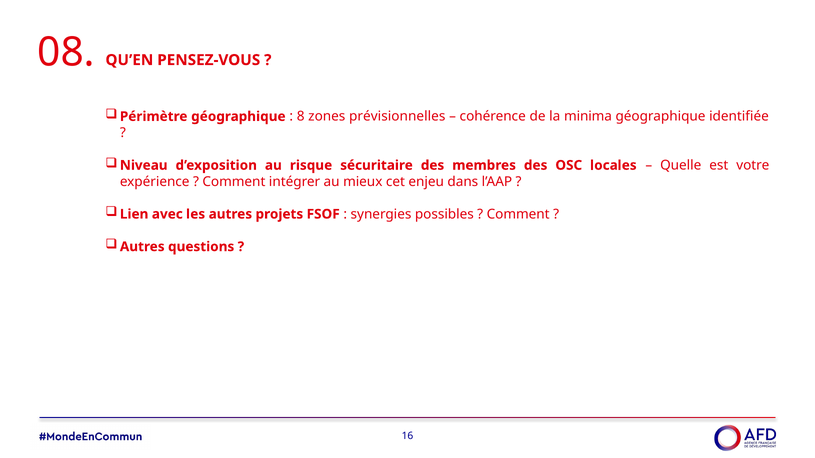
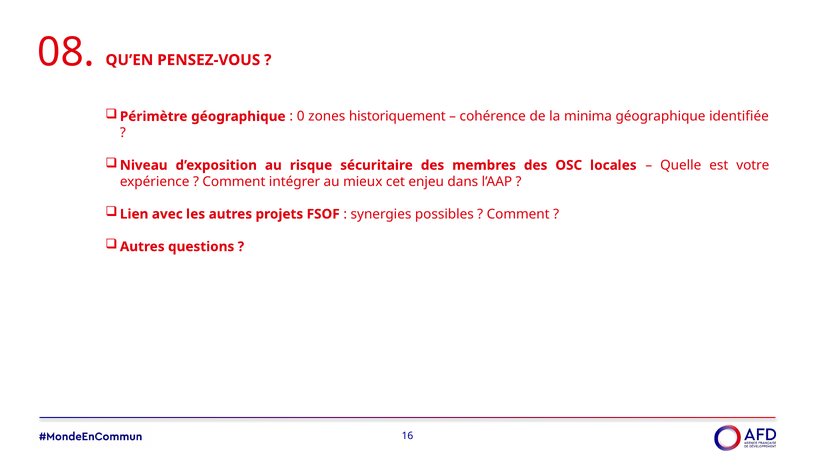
8: 8 -> 0
prévisionnelles: prévisionnelles -> historiquement
